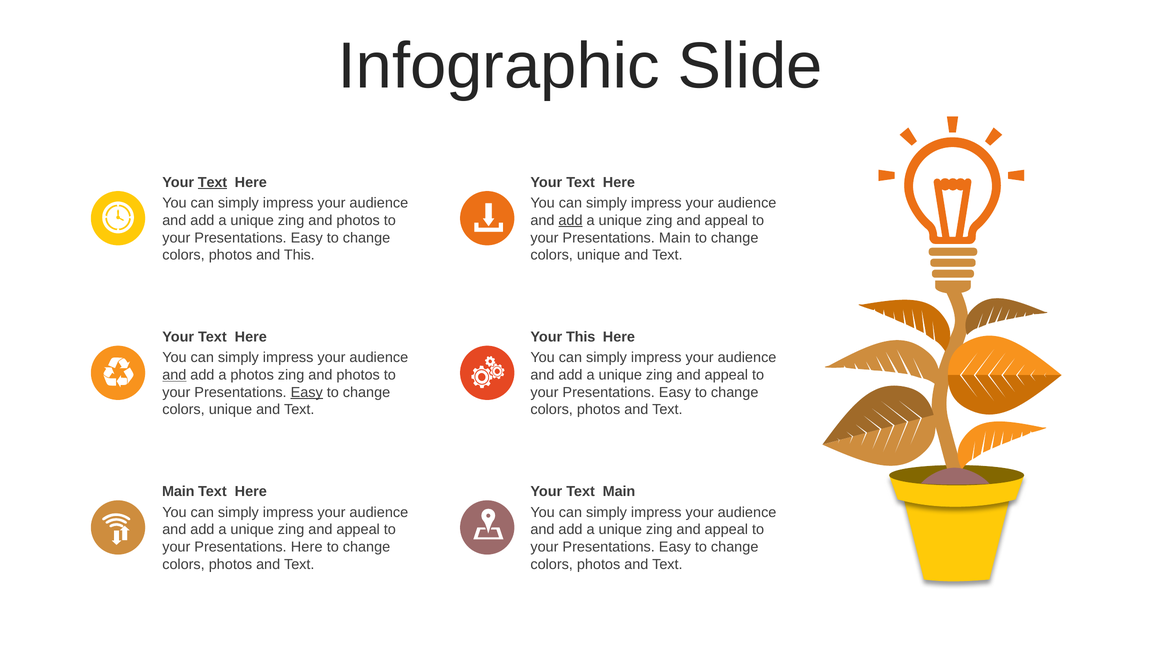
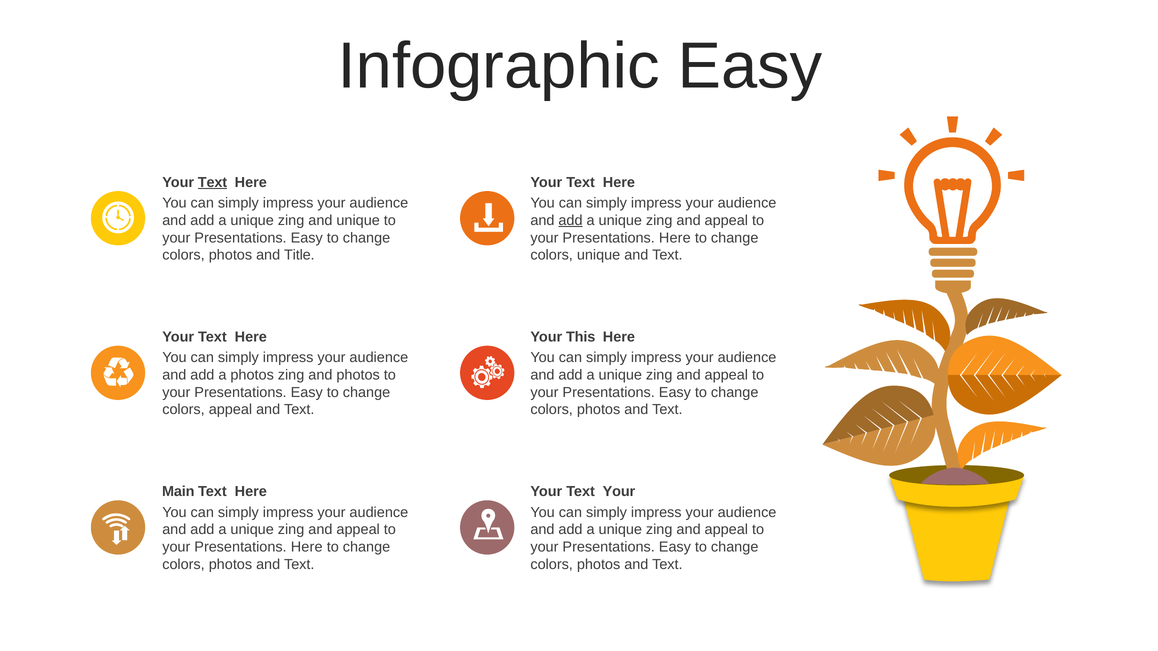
Infographic Slide: Slide -> Easy
unique zing and photos: photos -> unique
Main at (675, 238): Main -> Here
and This: This -> Title
and at (174, 375) underline: present -> none
Easy at (307, 393) underline: present -> none
unique at (230, 410): unique -> appeal
Your Text Main: Main -> Your
